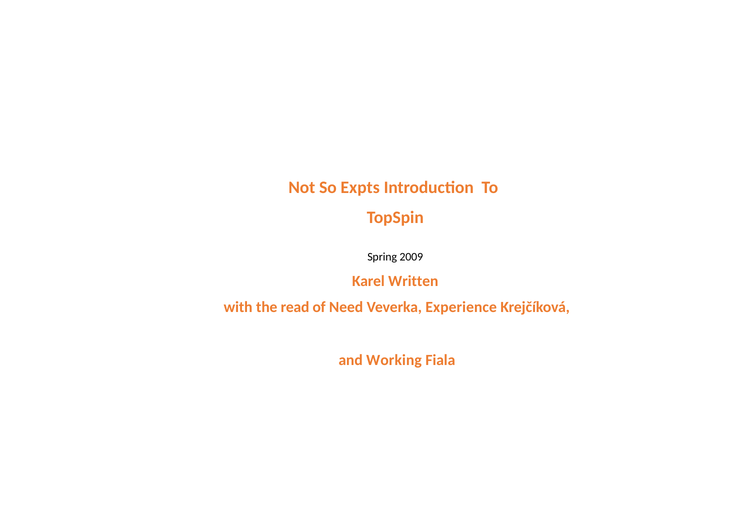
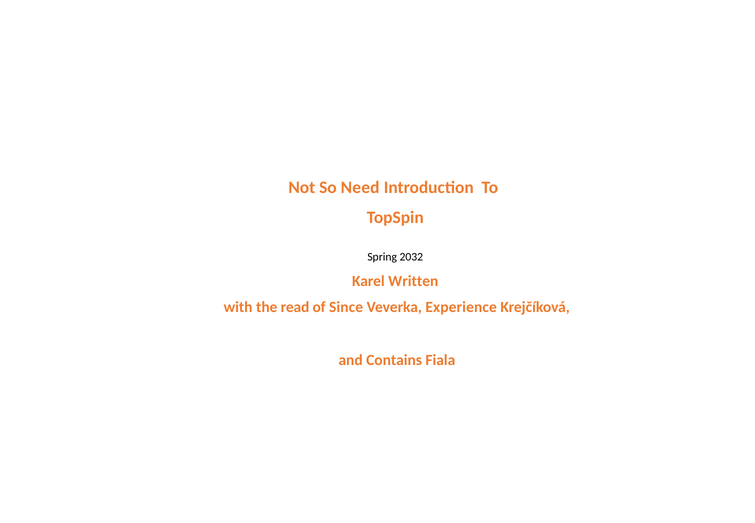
Expts: Expts -> Need
2009: 2009 -> 2032
Need: Need -> Since
Working: Working -> Contains
